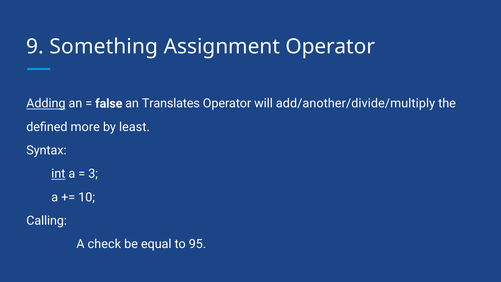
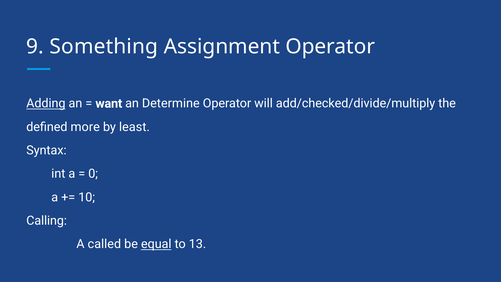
false: false -> want
Translates: Translates -> Determine
add/another/divide/multiply: add/another/divide/multiply -> add/checked/divide/multiply
int underline: present -> none
3: 3 -> 0
check: check -> called
equal underline: none -> present
95: 95 -> 13
